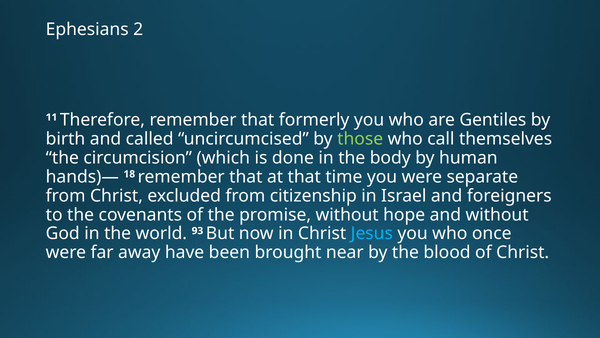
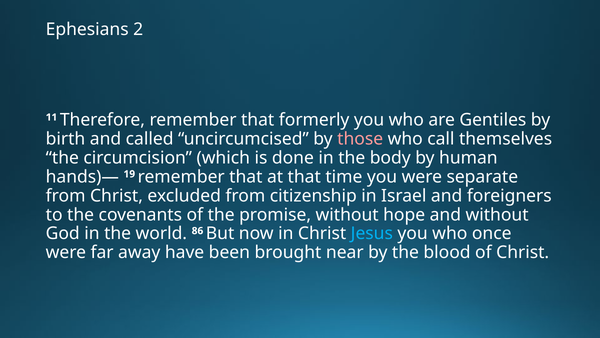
those colour: light green -> pink
18: 18 -> 19
93: 93 -> 86
